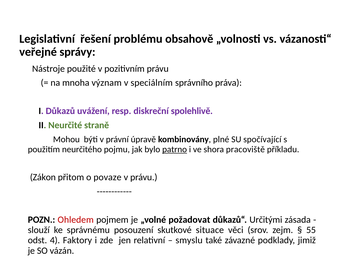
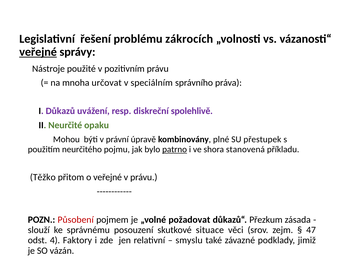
obsahově: obsahově -> zákrocích
veřejné at (38, 52) underline: none -> present
význam: význam -> určovat
straně: straně -> opaku
spočívající: spočívající -> přestupek
pracoviště: pracoviště -> stanovená
Zákon: Zákon -> Těžko
o povaze: povaze -> veřejné
Ohledem: Ohledem -> Působení
Určitými: Určitými -> Přezkum
55: 55 -> 47
